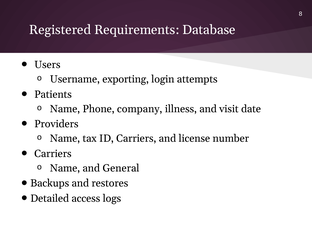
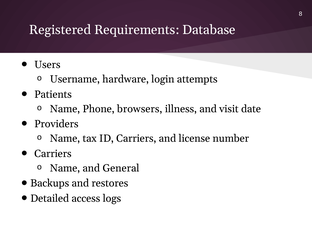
exporting: exporting -> hardware
company: company -> browsers
